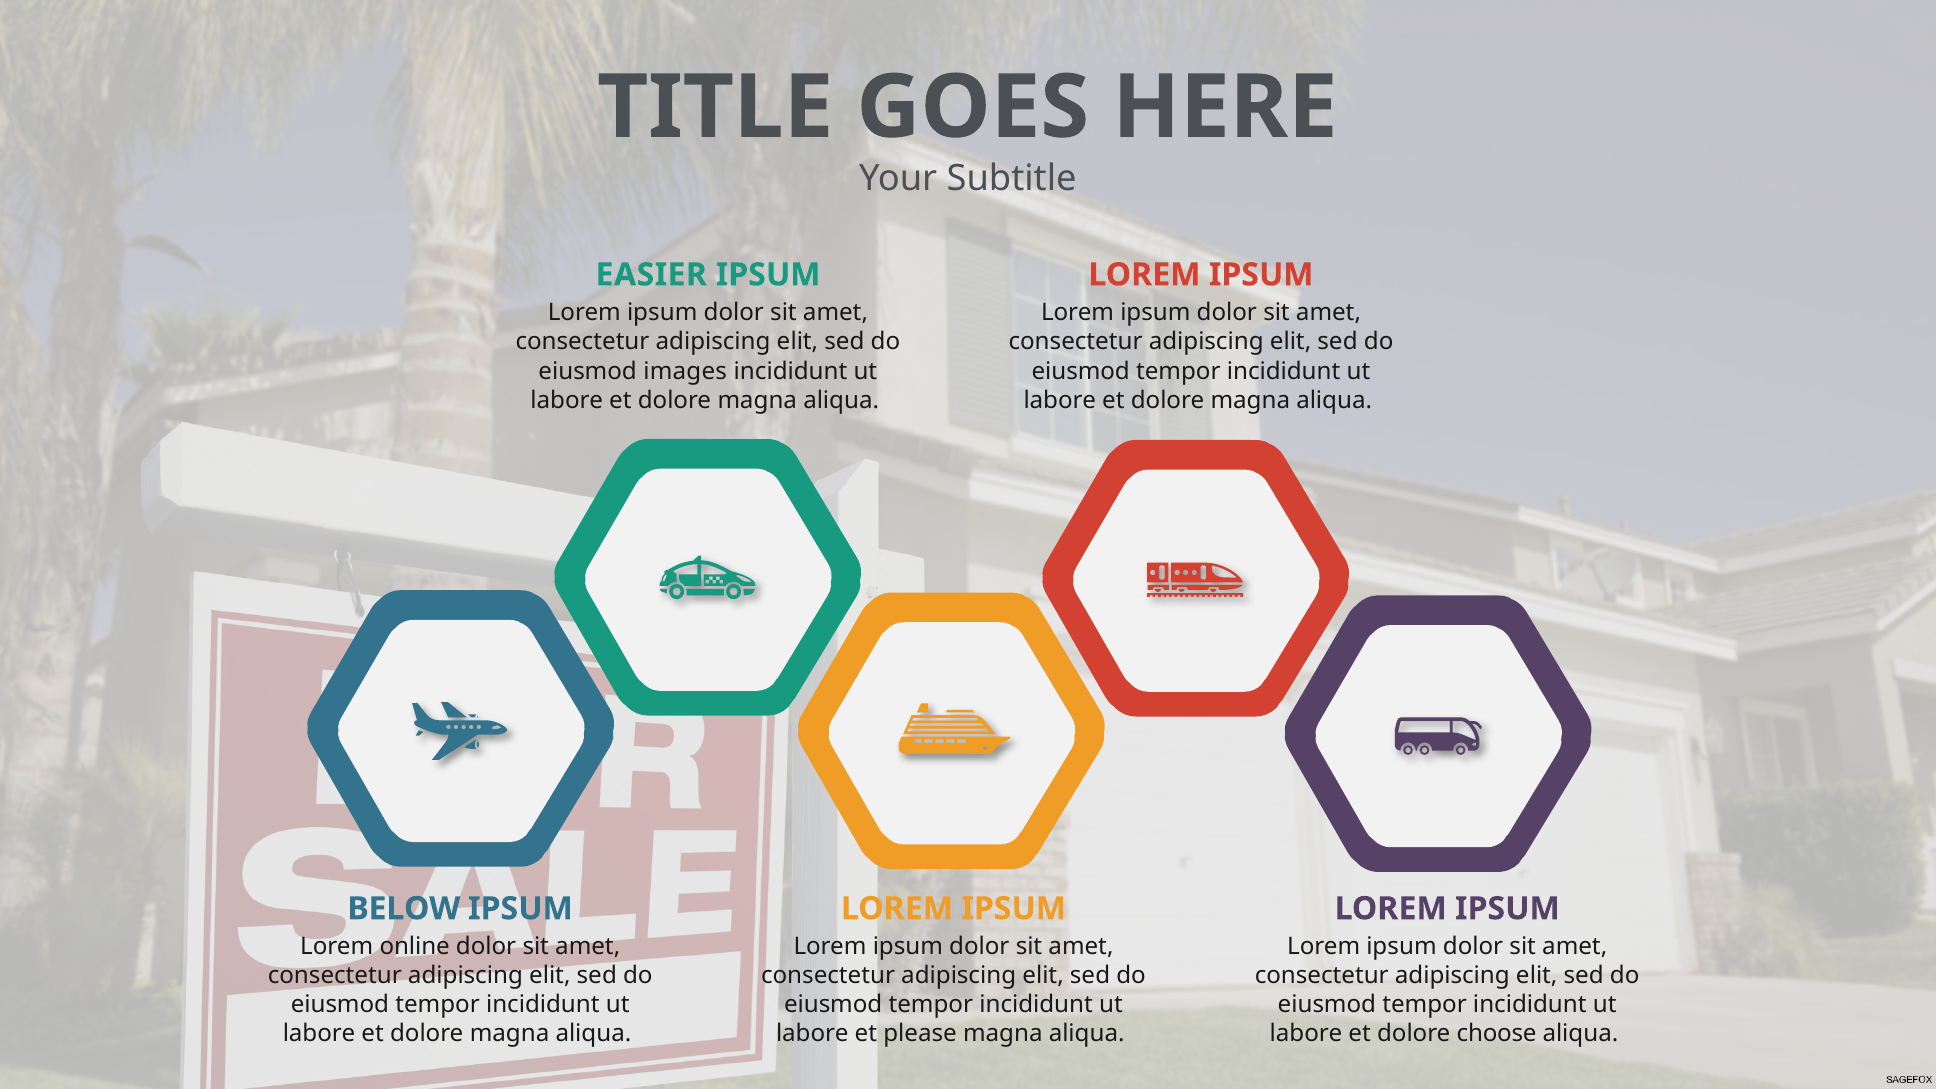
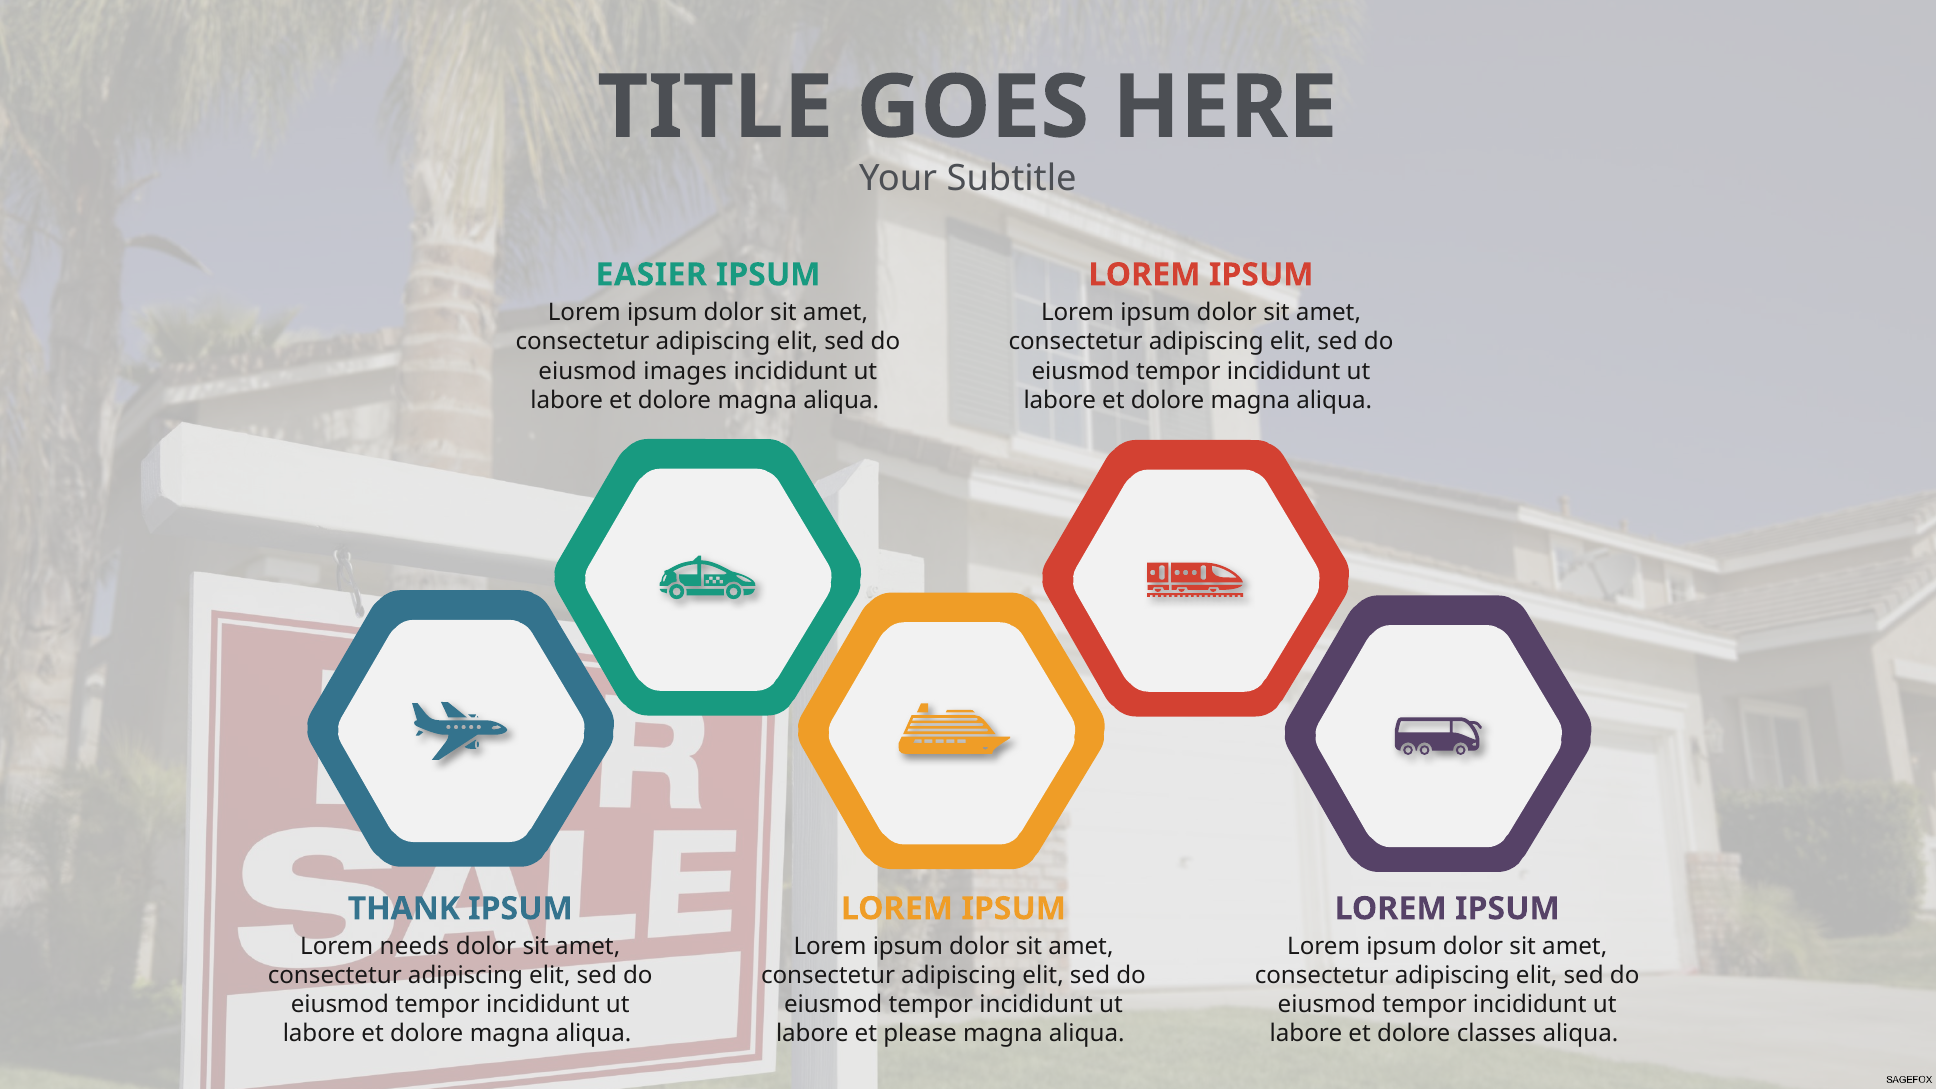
BELOW: BELOW -> THANK
online: online -> needs
choose: choose -> classes
